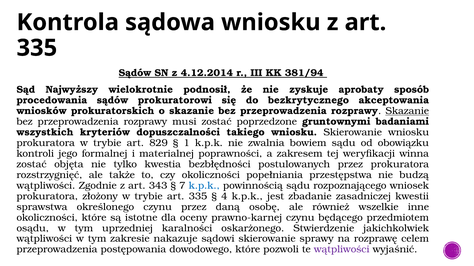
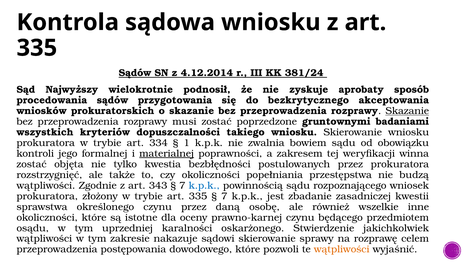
381/94: 381/94 -> 381/24
prokuratorowi: prokuratorowi -> przygotowania
829: 829 -> 334
materialnej underline: none -> present
4 at (224, 197): 4 -> 7
wątpliwości at (342, 250) colour: purple -> orange
